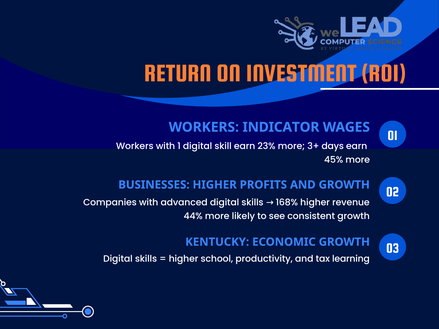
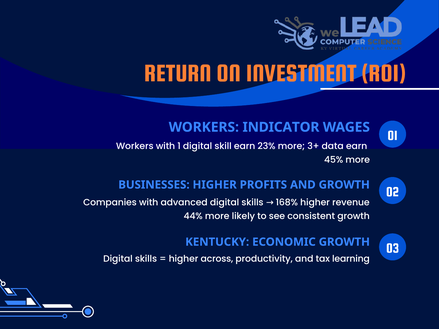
days: days -> data
school: school -> across
